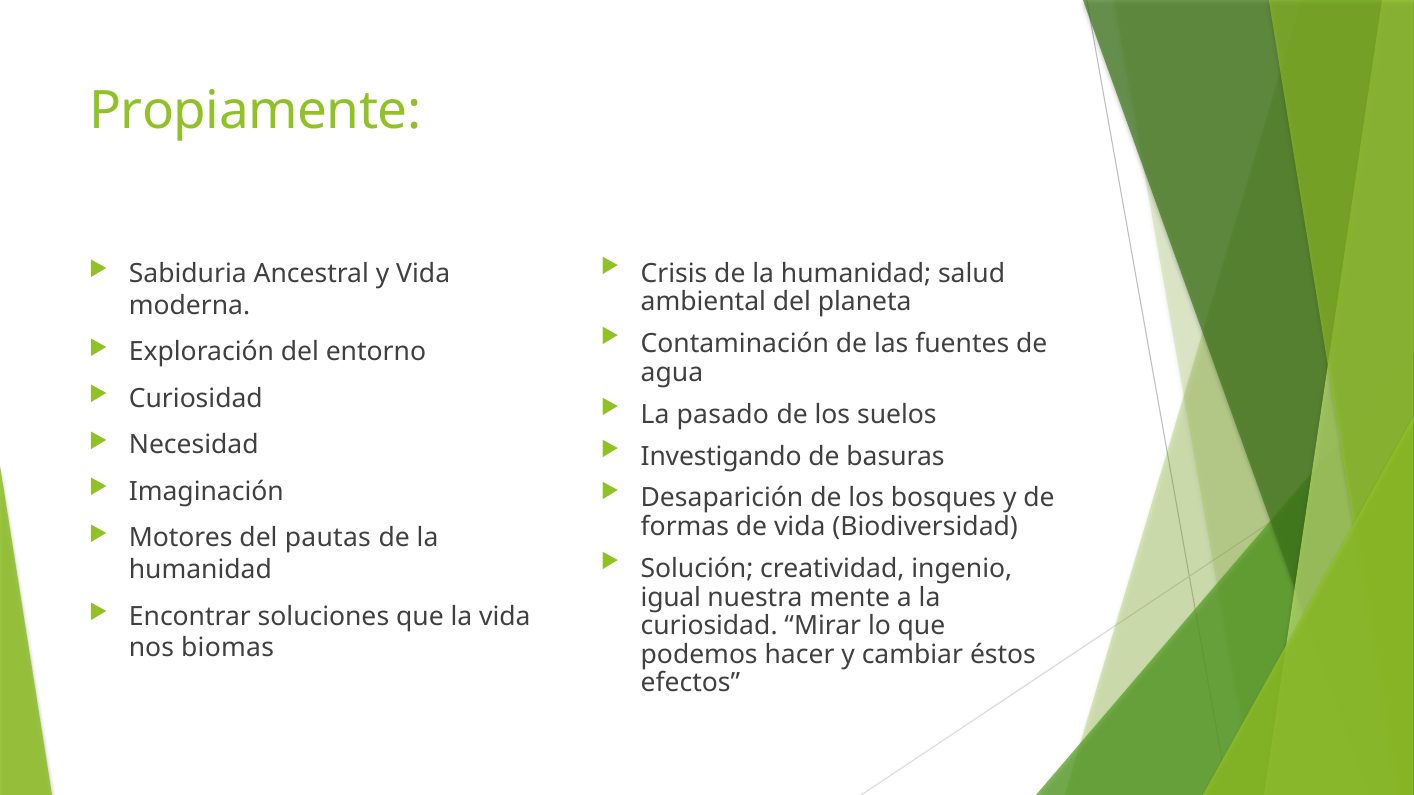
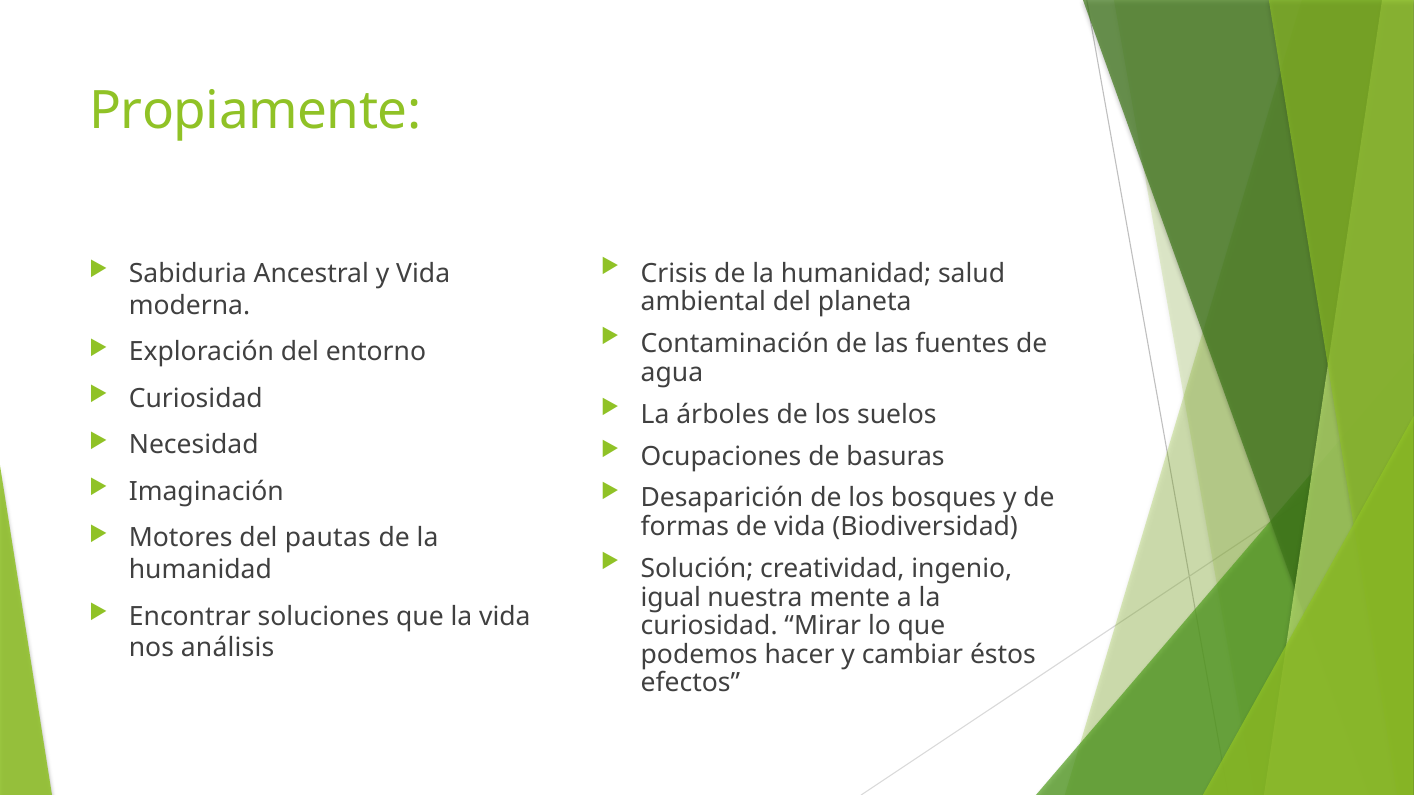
pasado: pasado -> árboles
Investigando: Investigando -> Ocupaciones
biomas: biomas -> análisis
